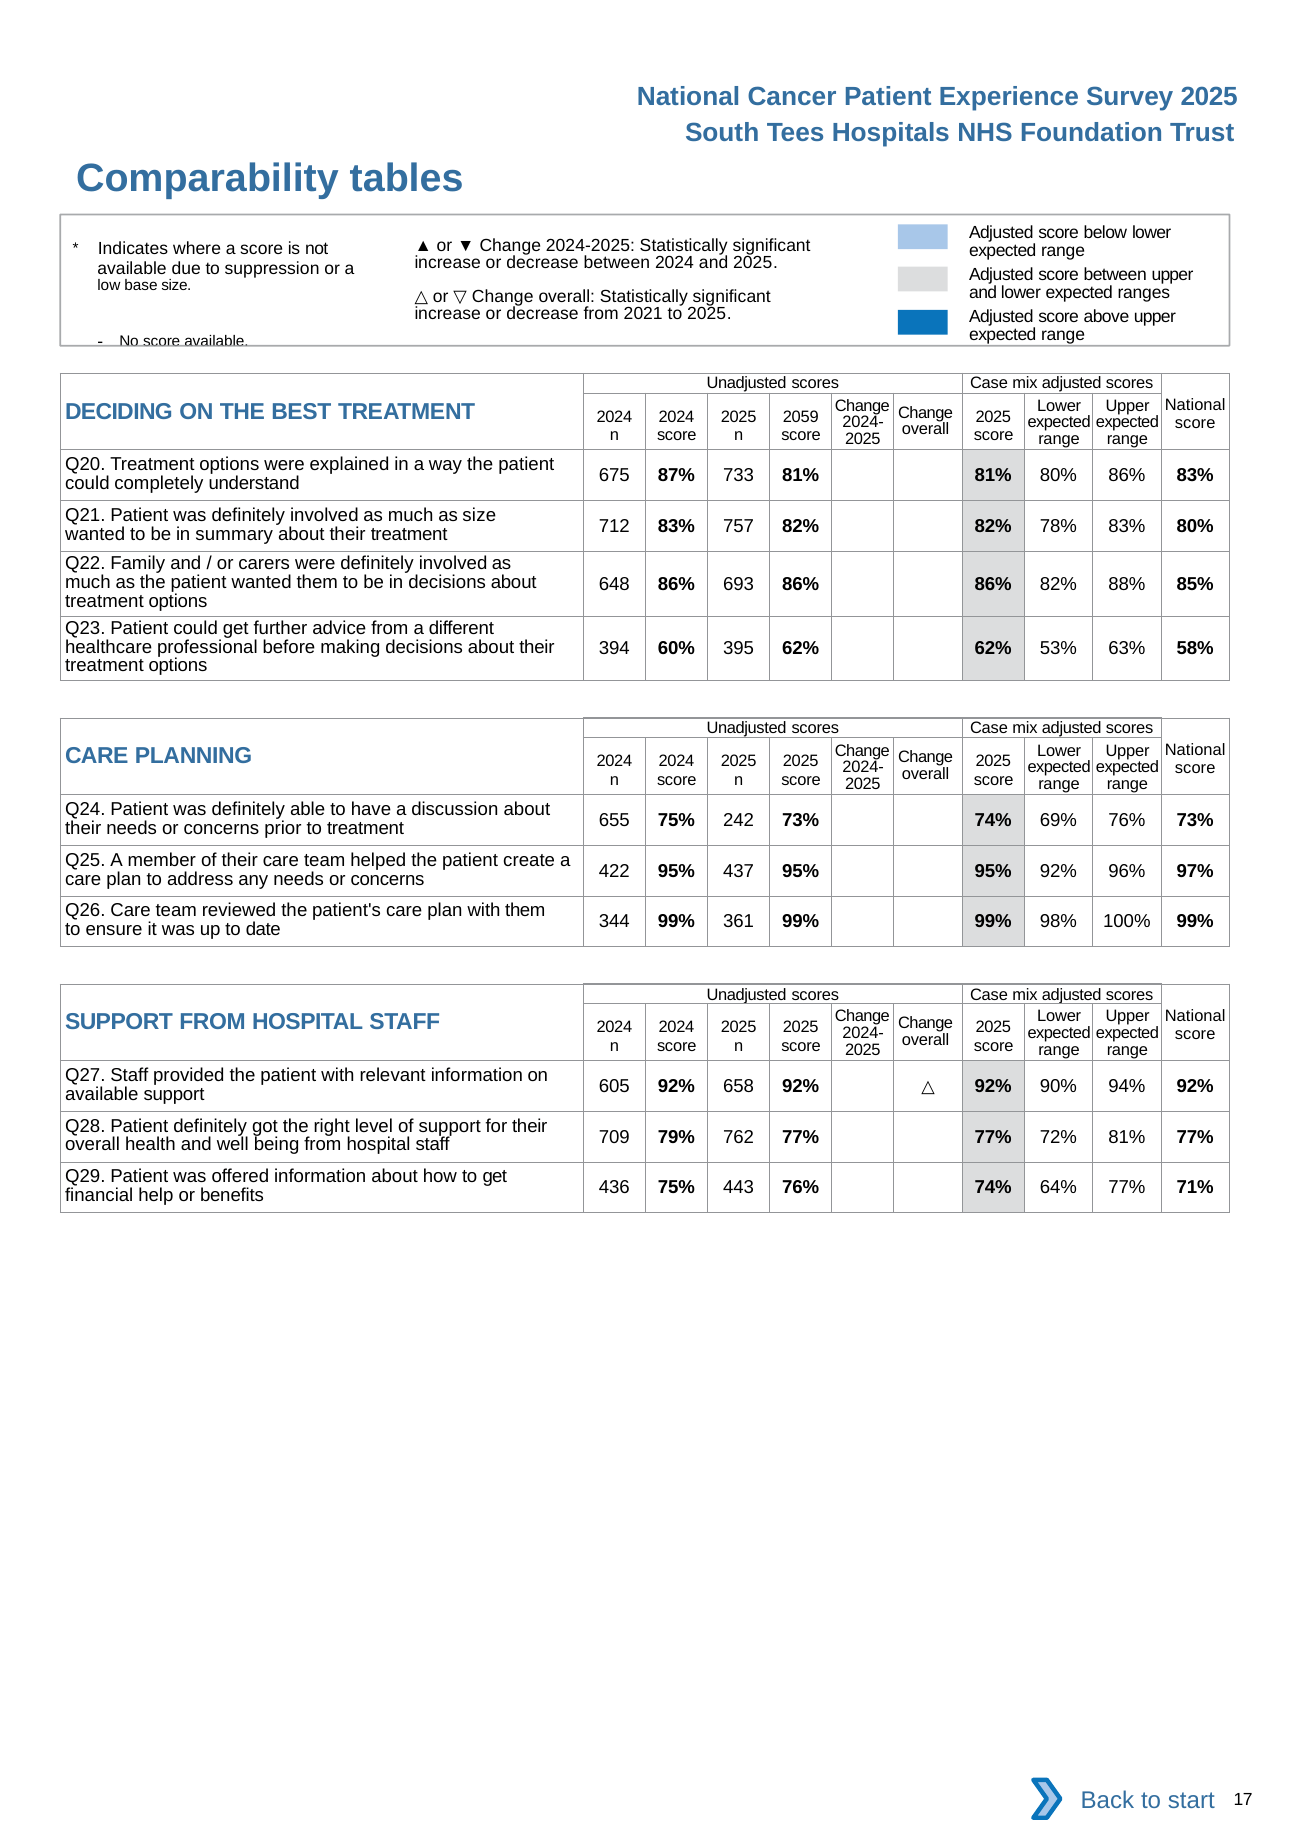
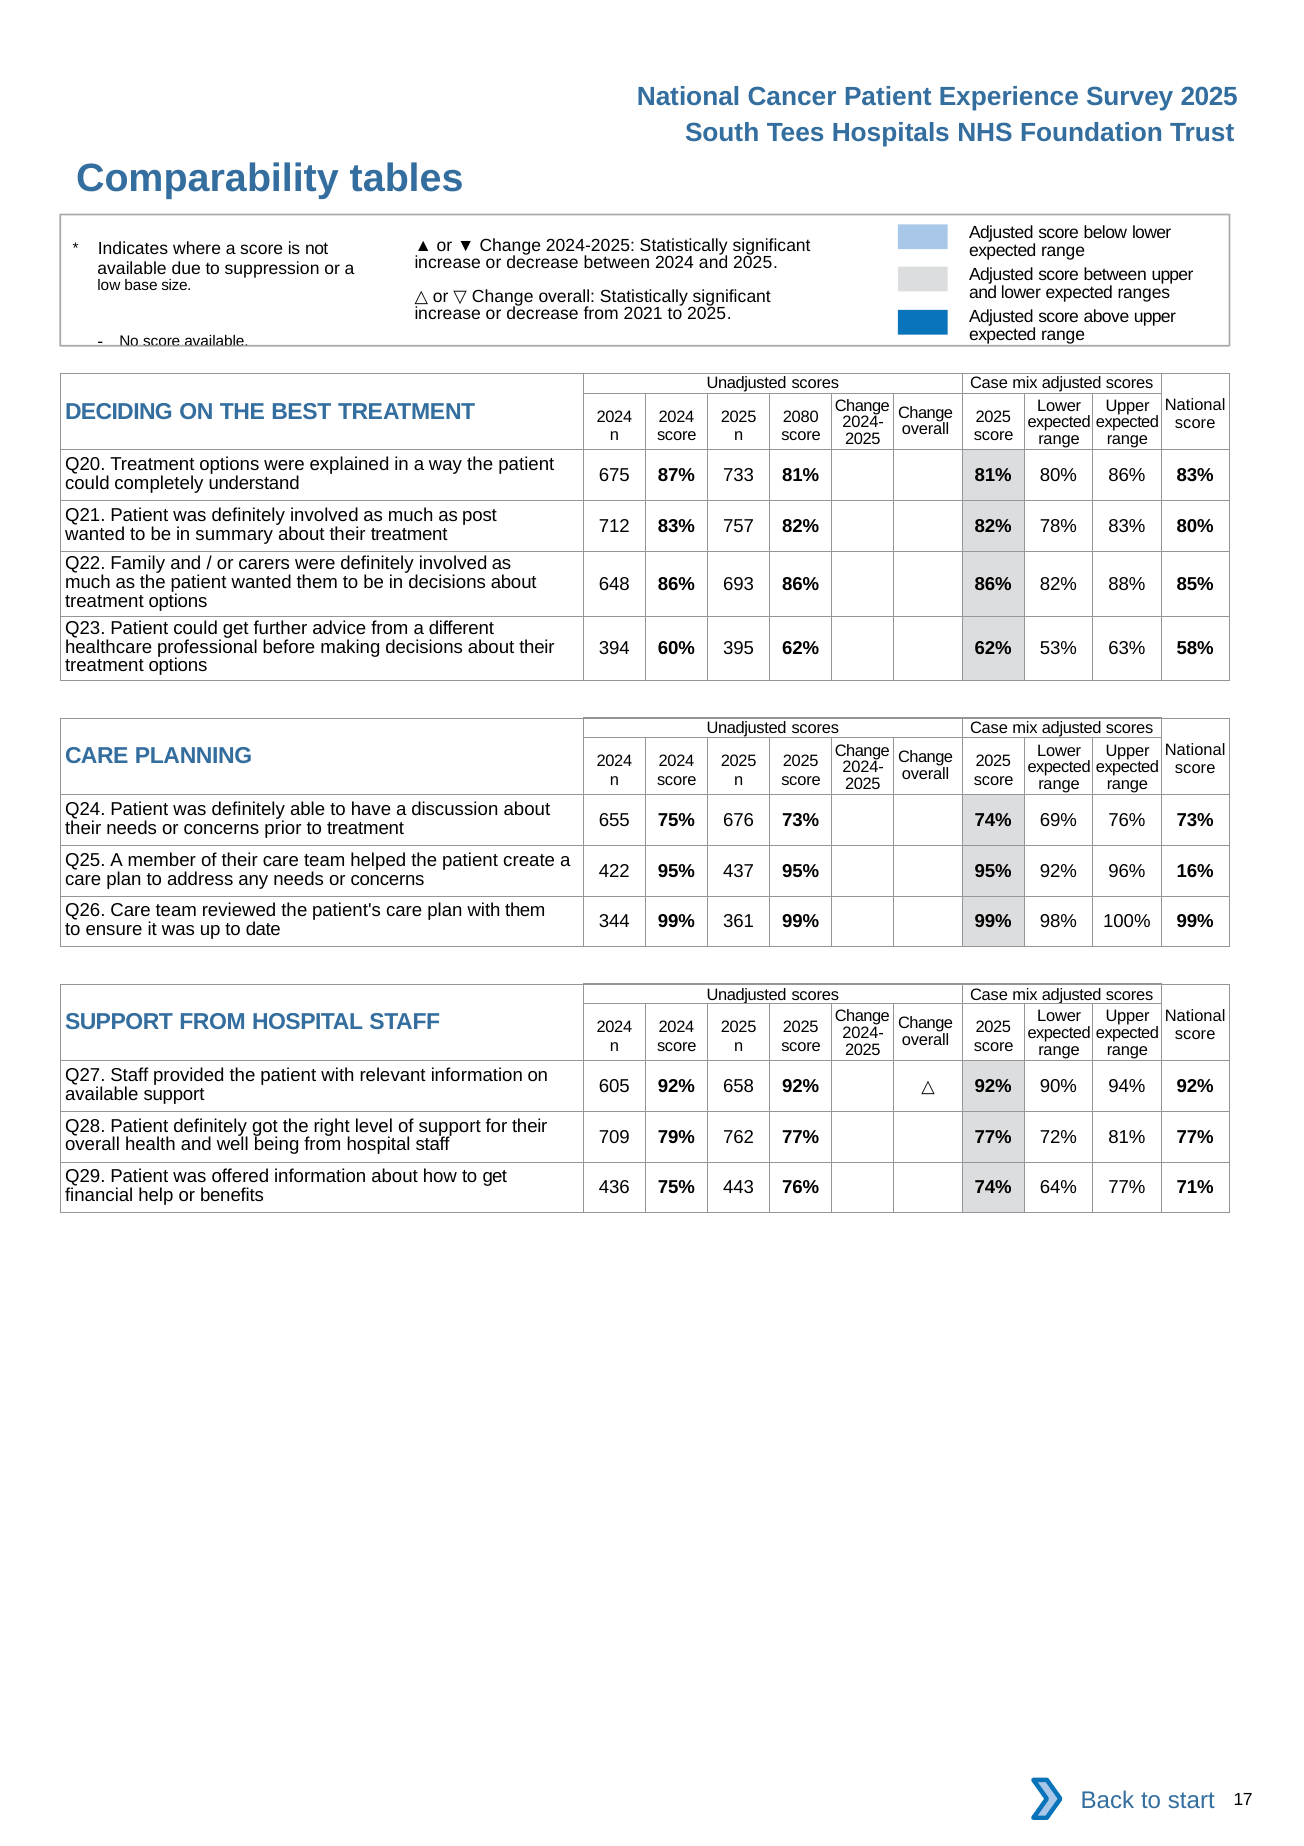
2059: 2059 -> 2080
as size: size -> post
242: 242 -> 676
97%: 97% -> 16%
